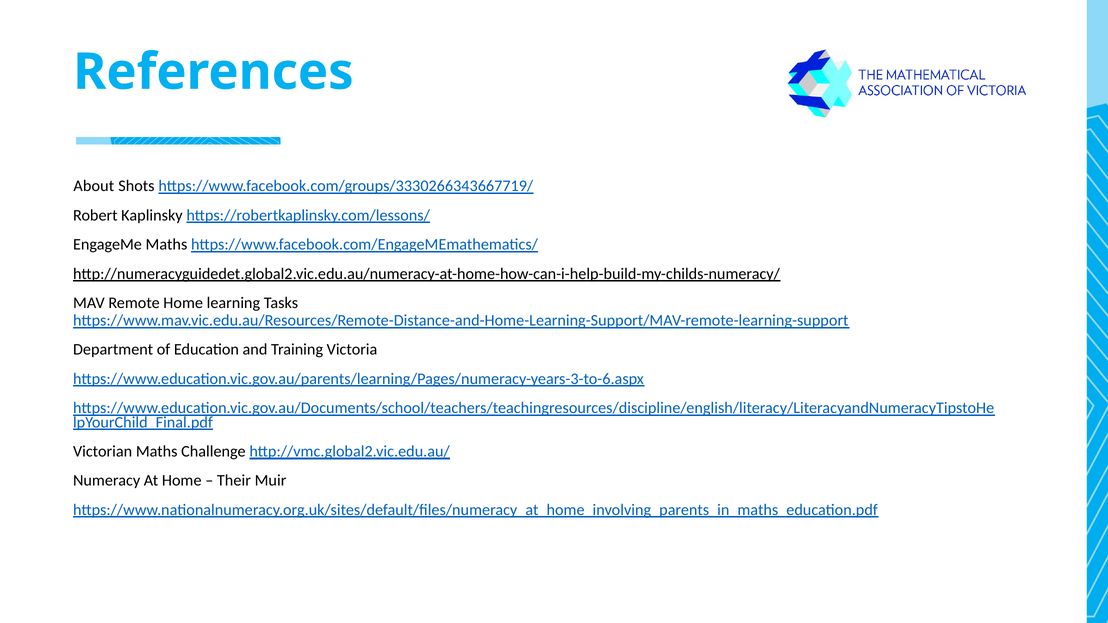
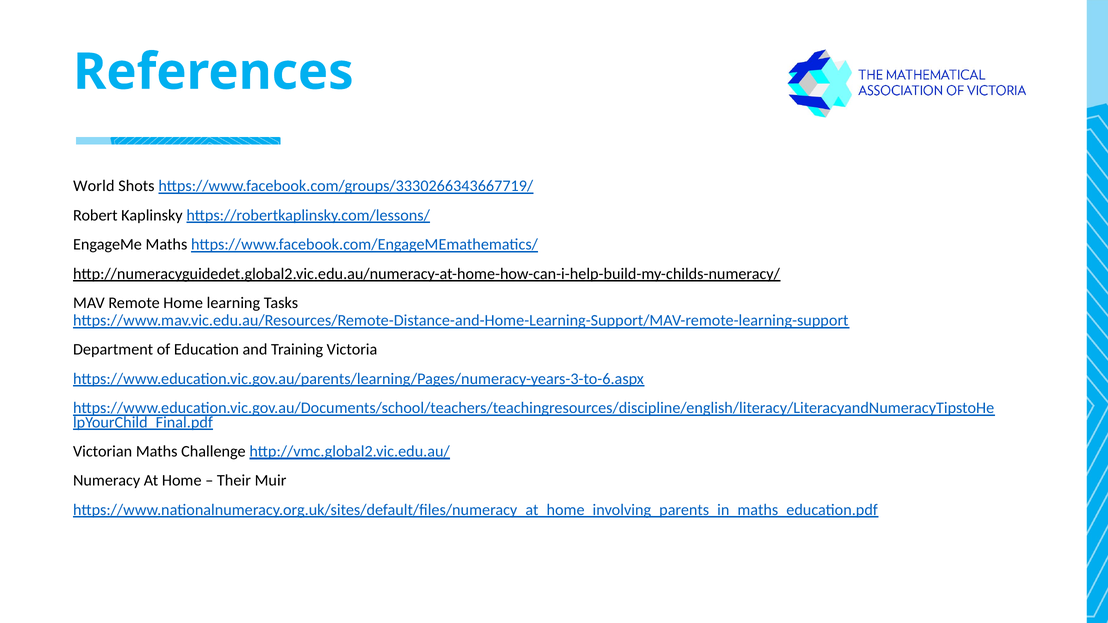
About: About -> World
